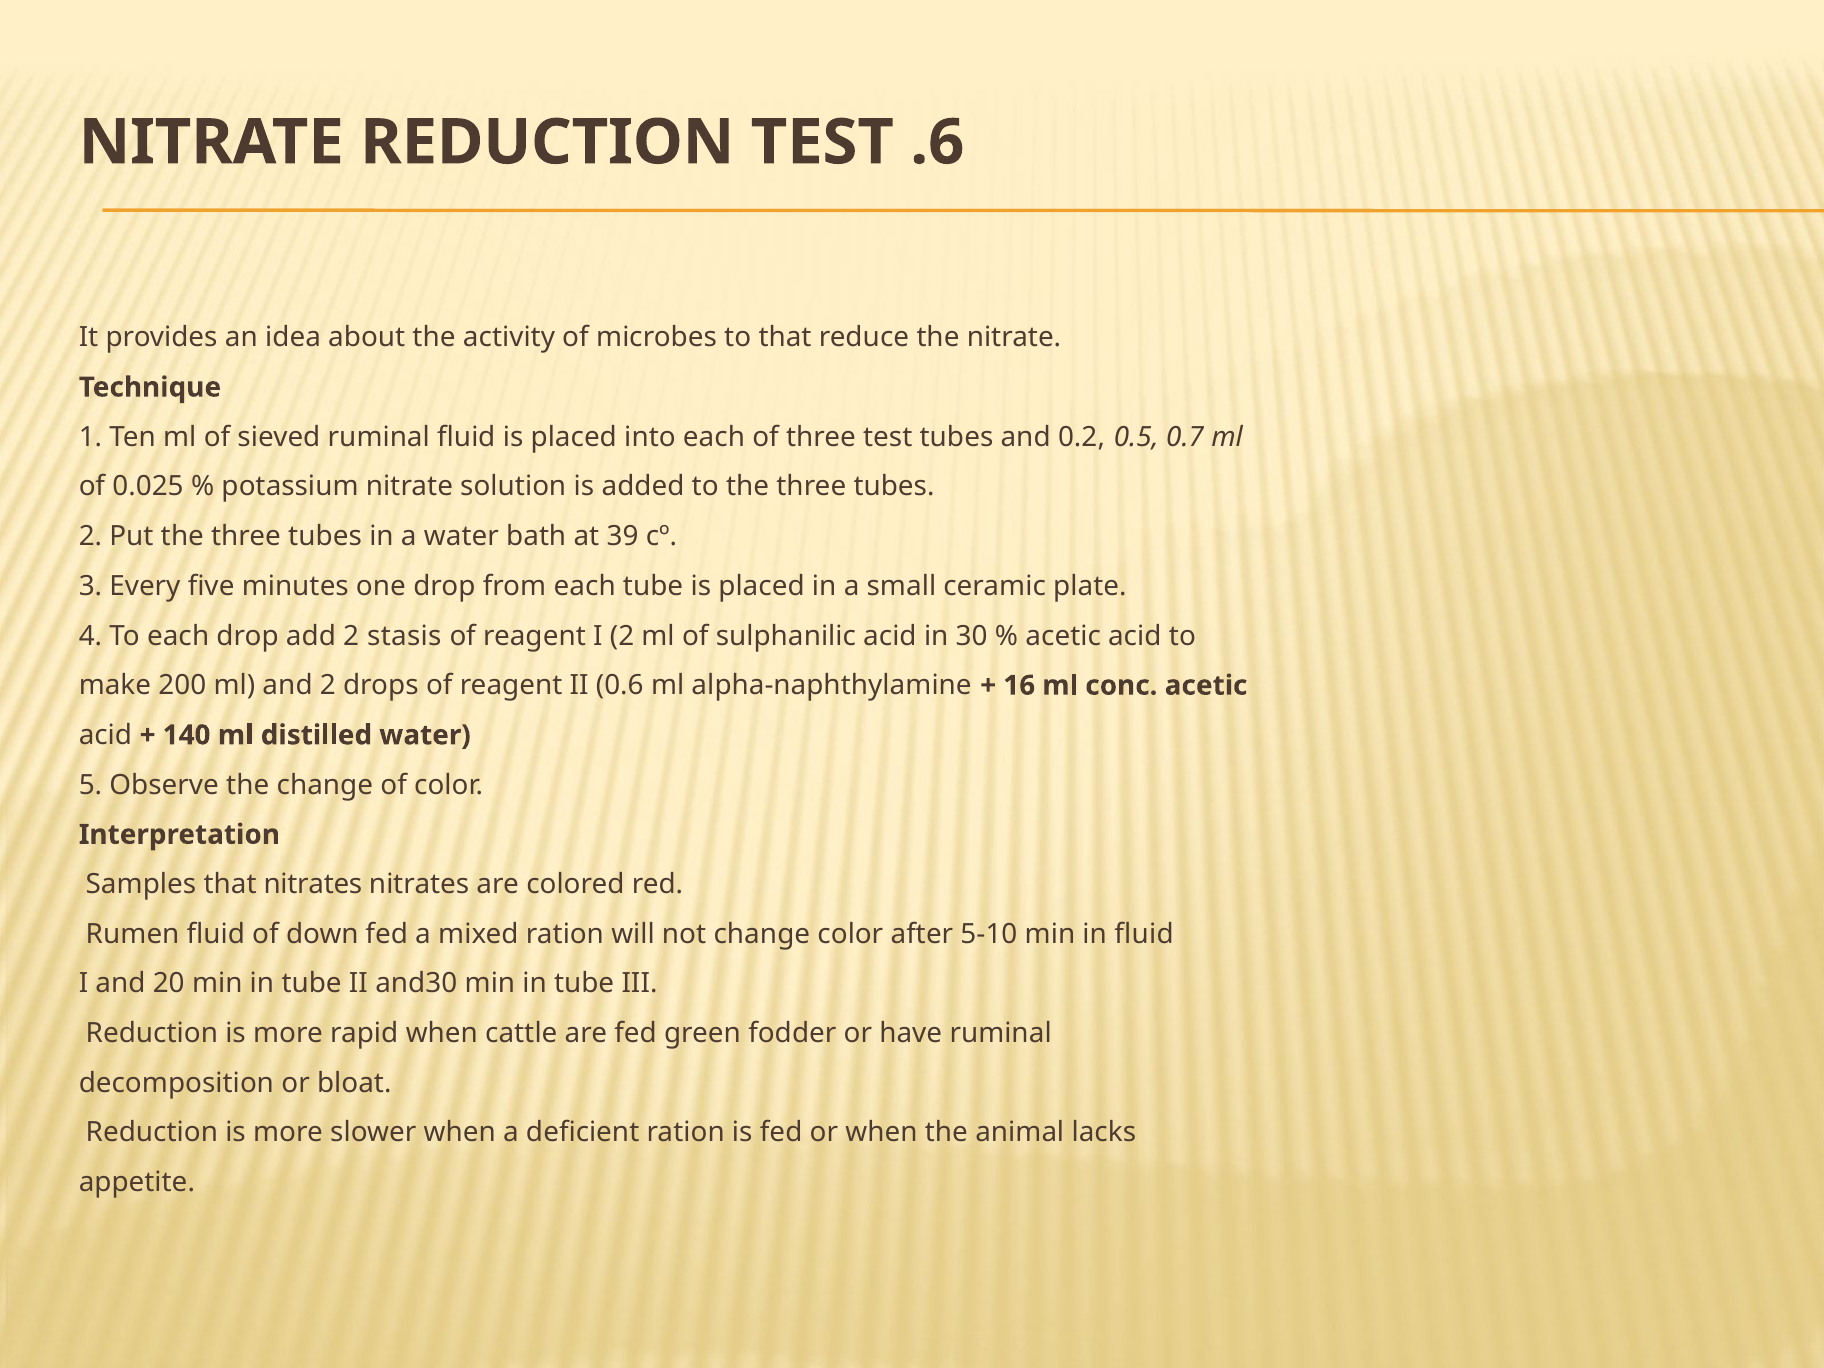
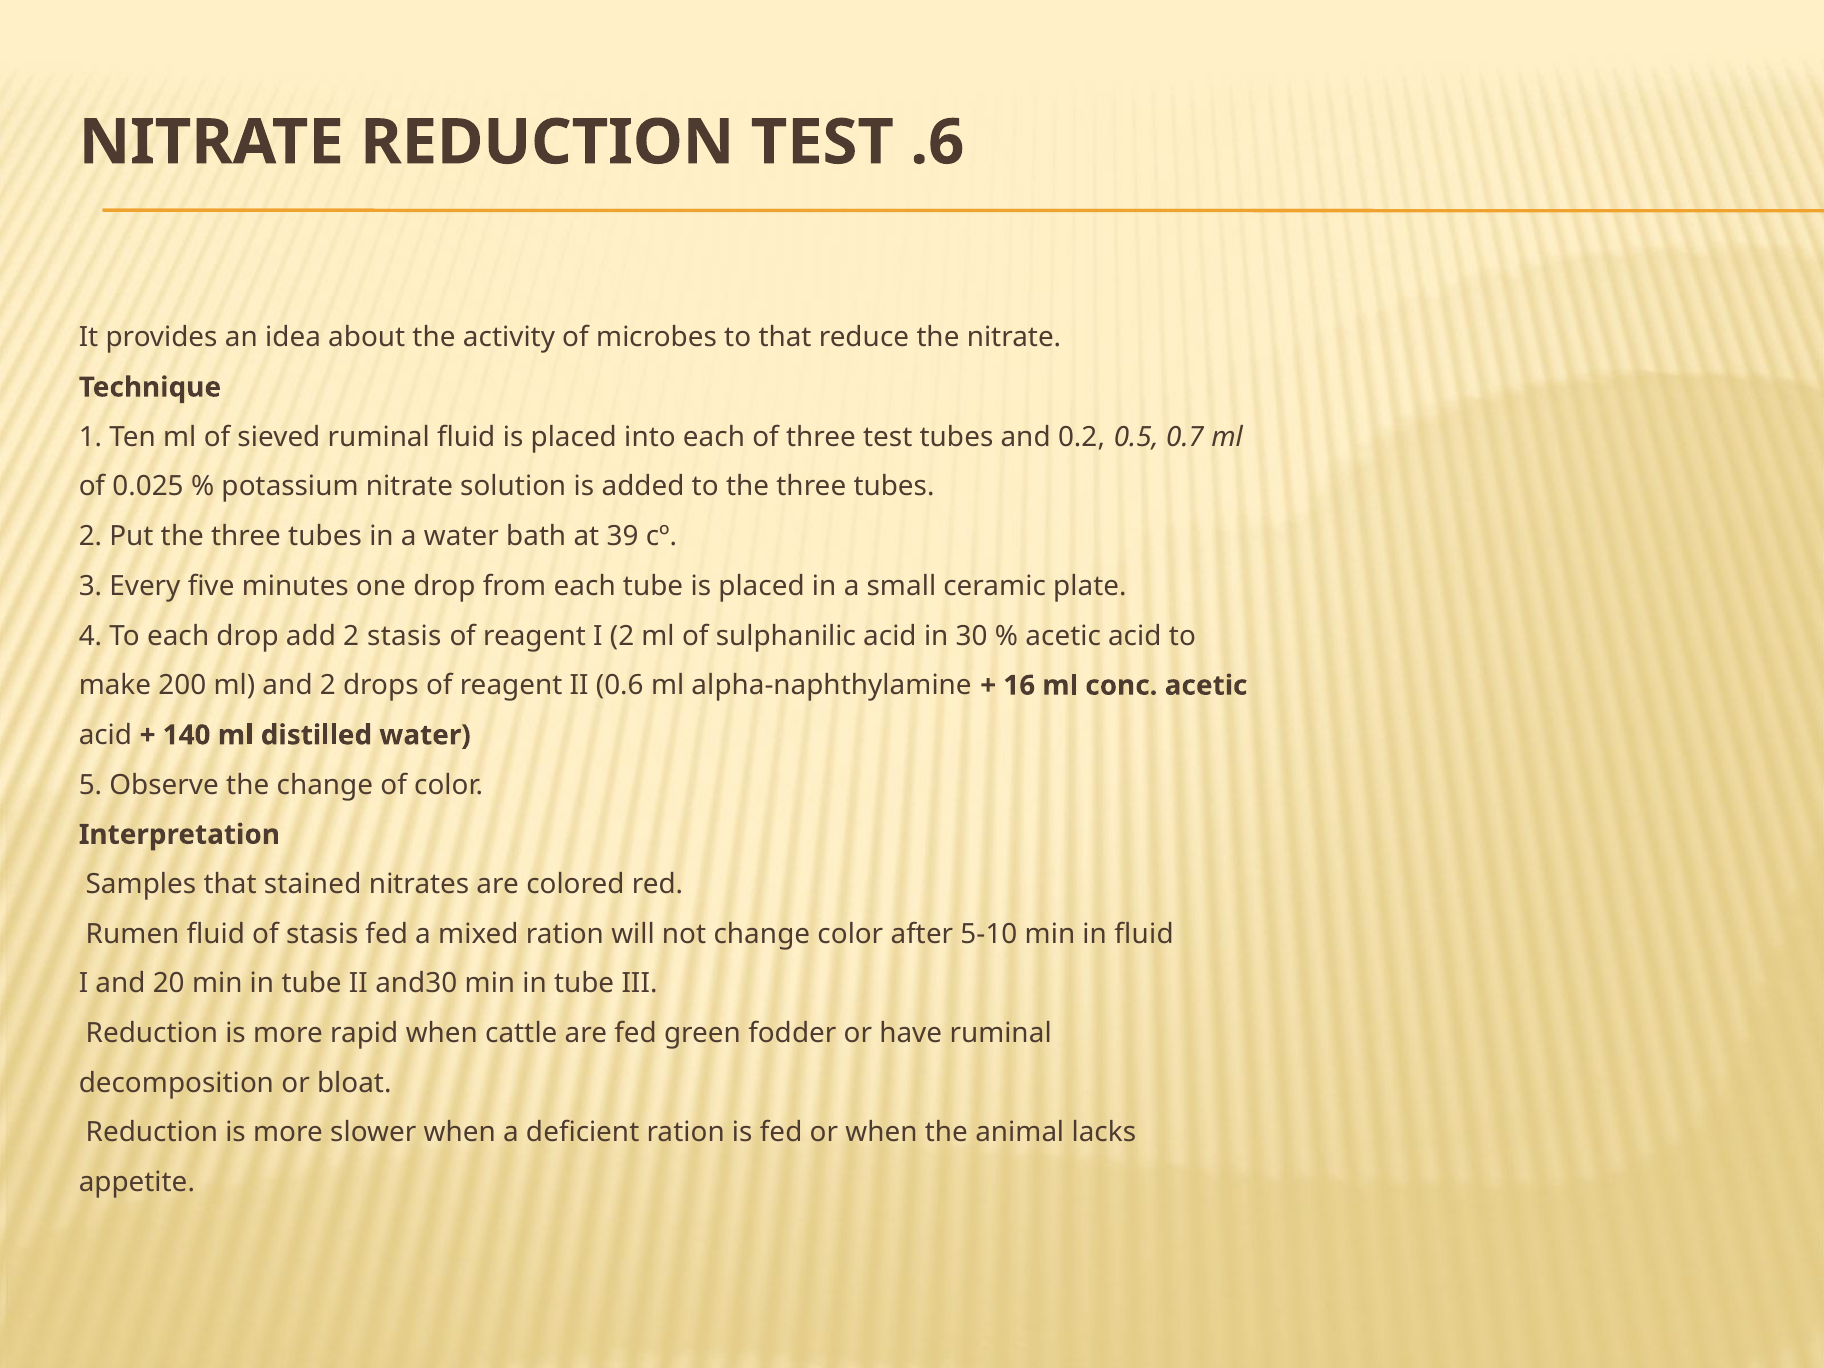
that nitrates: nitrates -> stained
of down: down -> stasis
